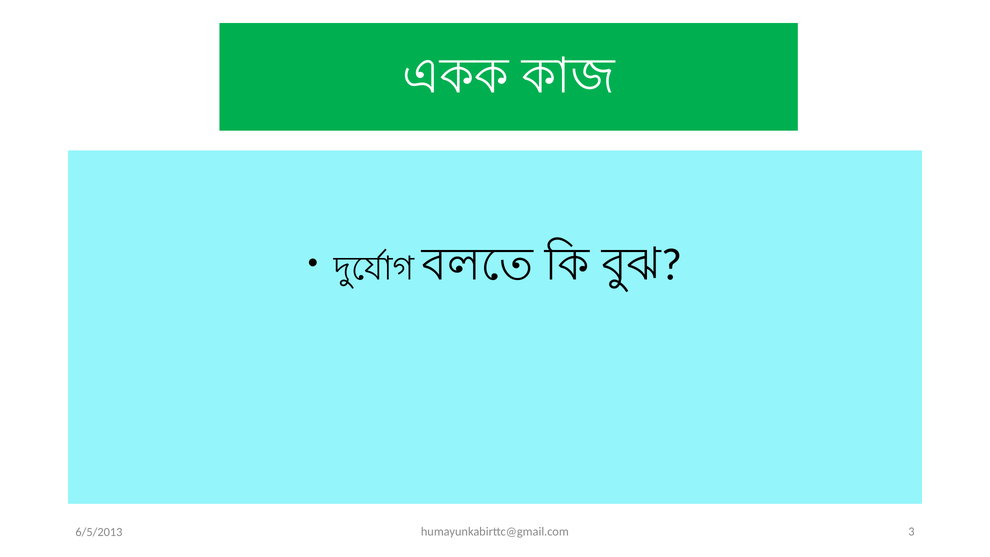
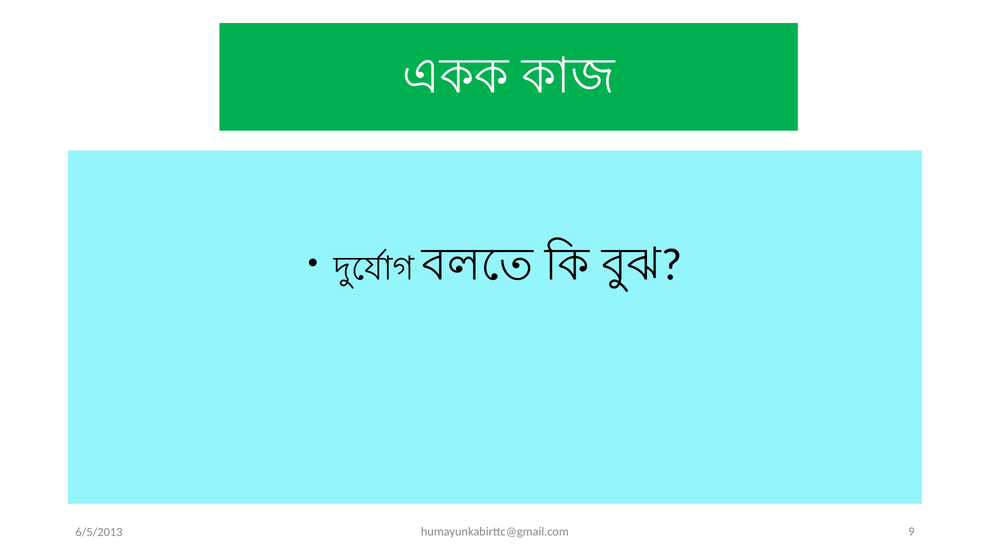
3: 3 -> 9
